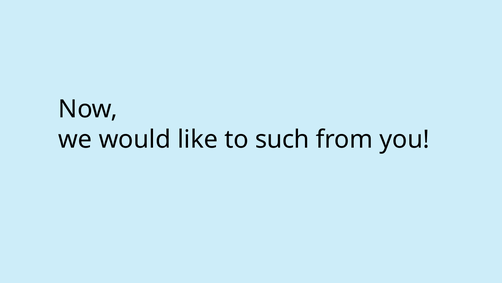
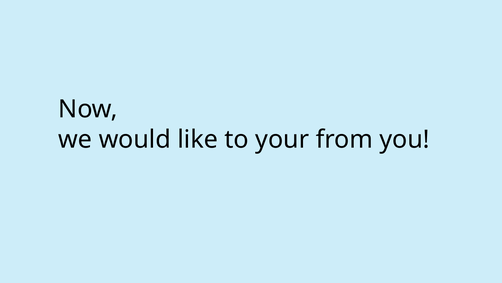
such: such -> your
